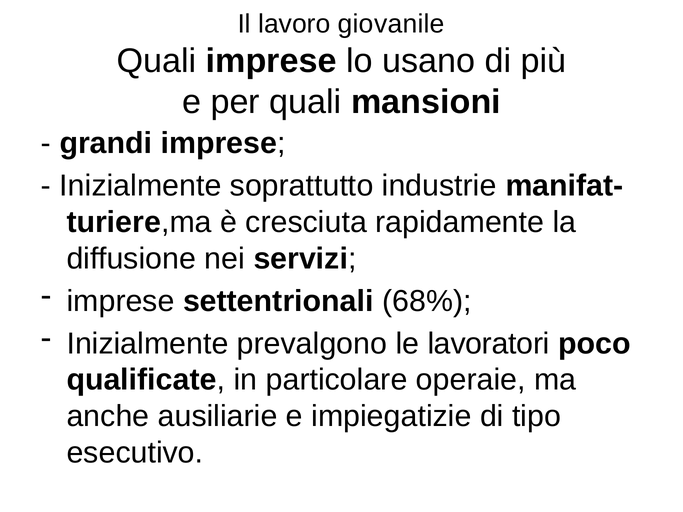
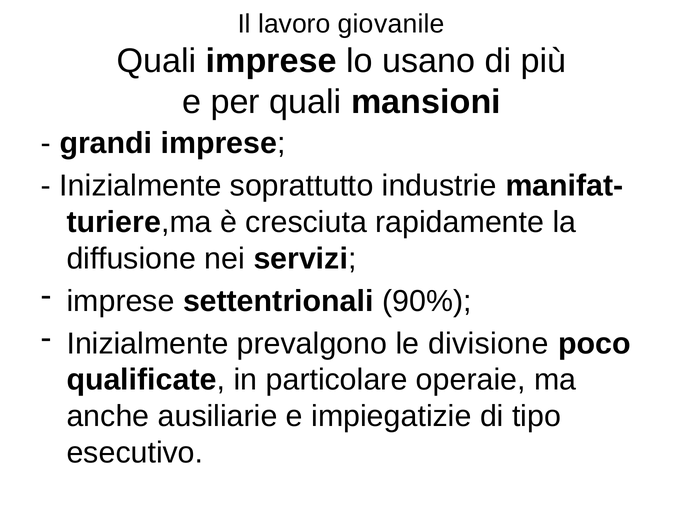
68%: 68% -> 90%
lavoratori: lavoratori -> divisione
